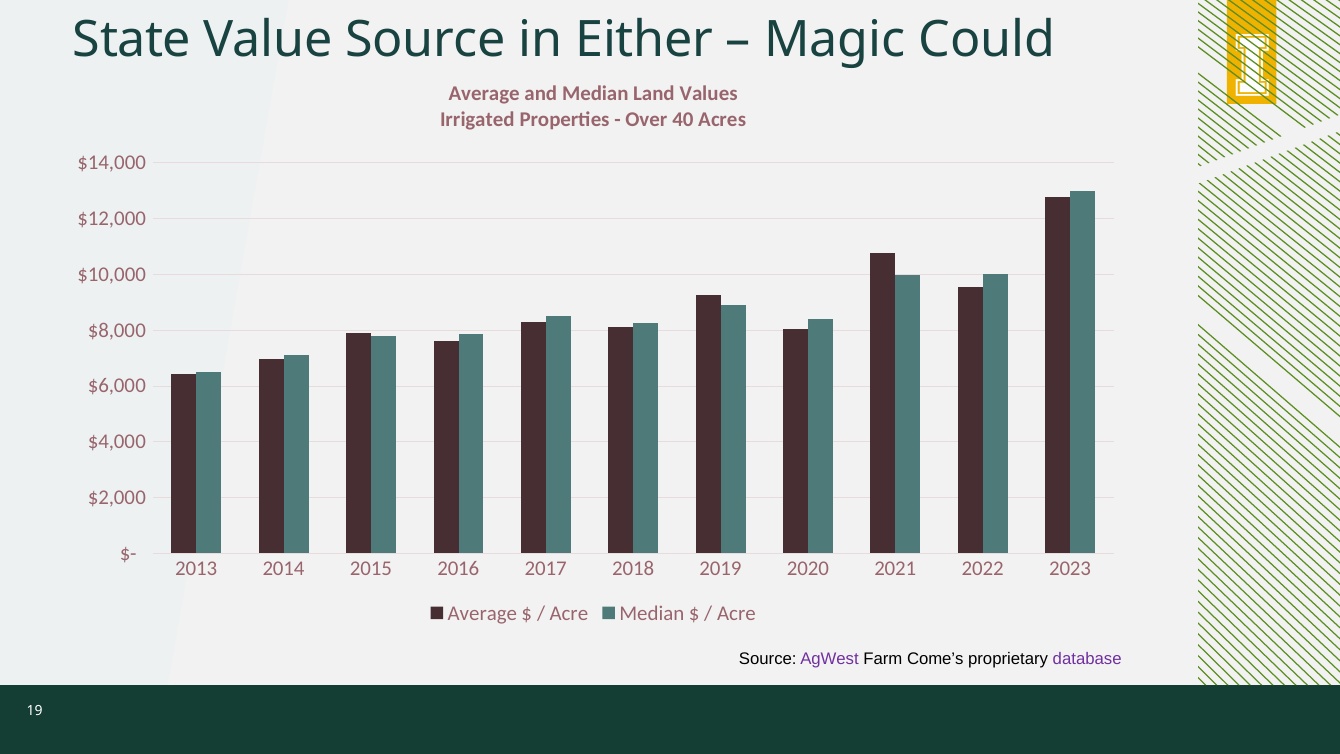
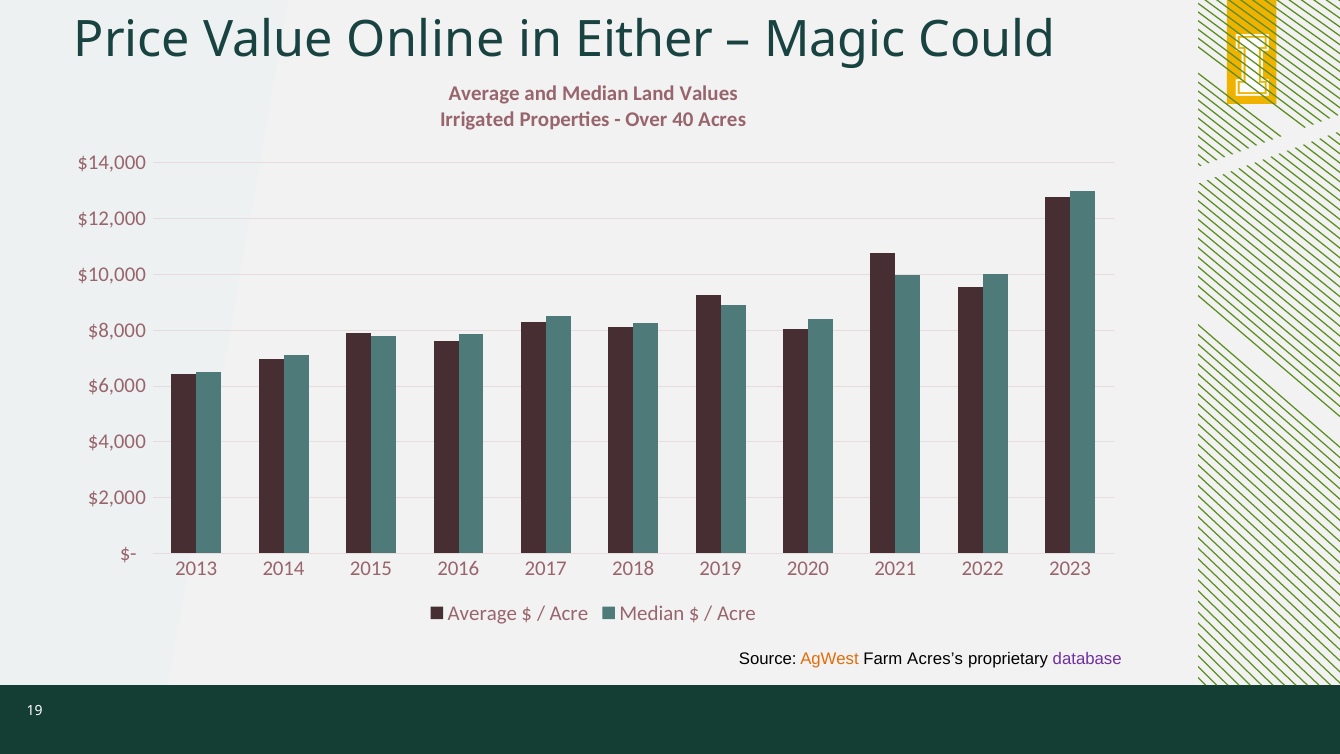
State: State -> Price
Value Source: Source -> Online
AgWest colour: purple -> orange
Come’s: Come’s -> Acres’s
